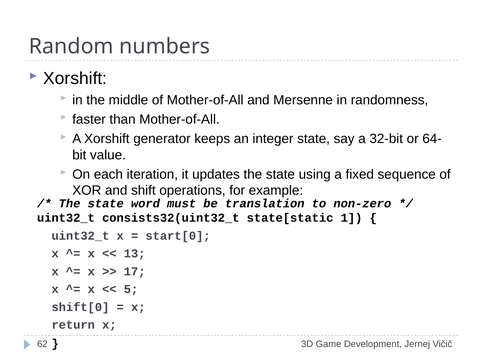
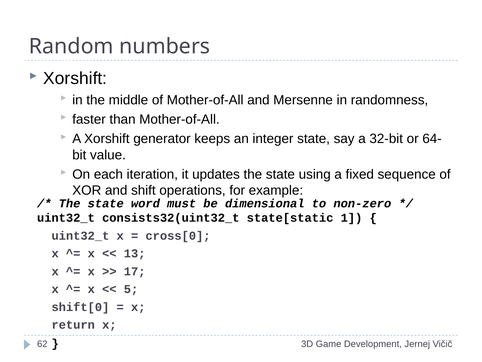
translation: translation -> dimensional
start[0: start[0 -> cross[0
